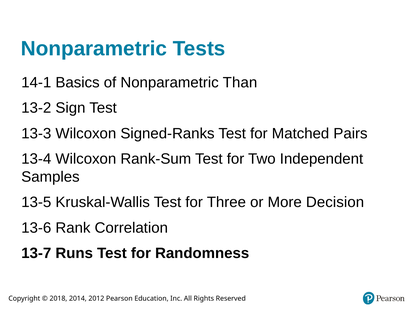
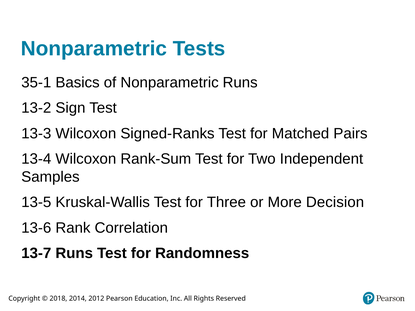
14-1: 14-1 -> 35-1
Nonparametric Than: Than -> Runs
